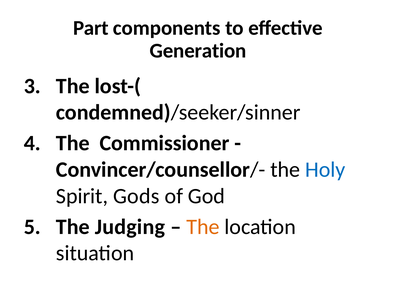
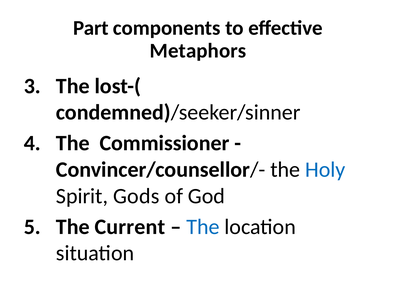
Generation: Generation -> Metaphors
Judging: Judging -> Current
The at (203, 227) colour: orange -> blue
